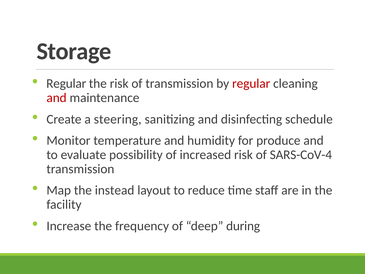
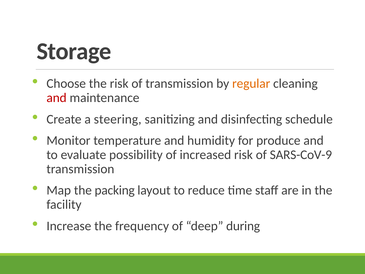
Regular at (66, 84): Regular -> Choose
regular at (251, 84) colour: red -> orange
SARS-CoV-4: SARS-CoV-4 -> SARS-CoV-9
instead: instead -> packing
